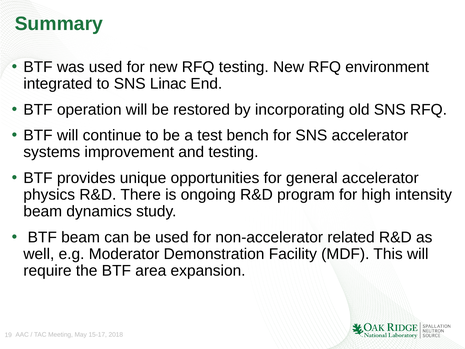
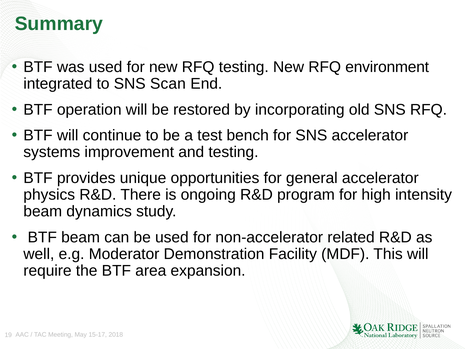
Linac: Linac -> Scan
